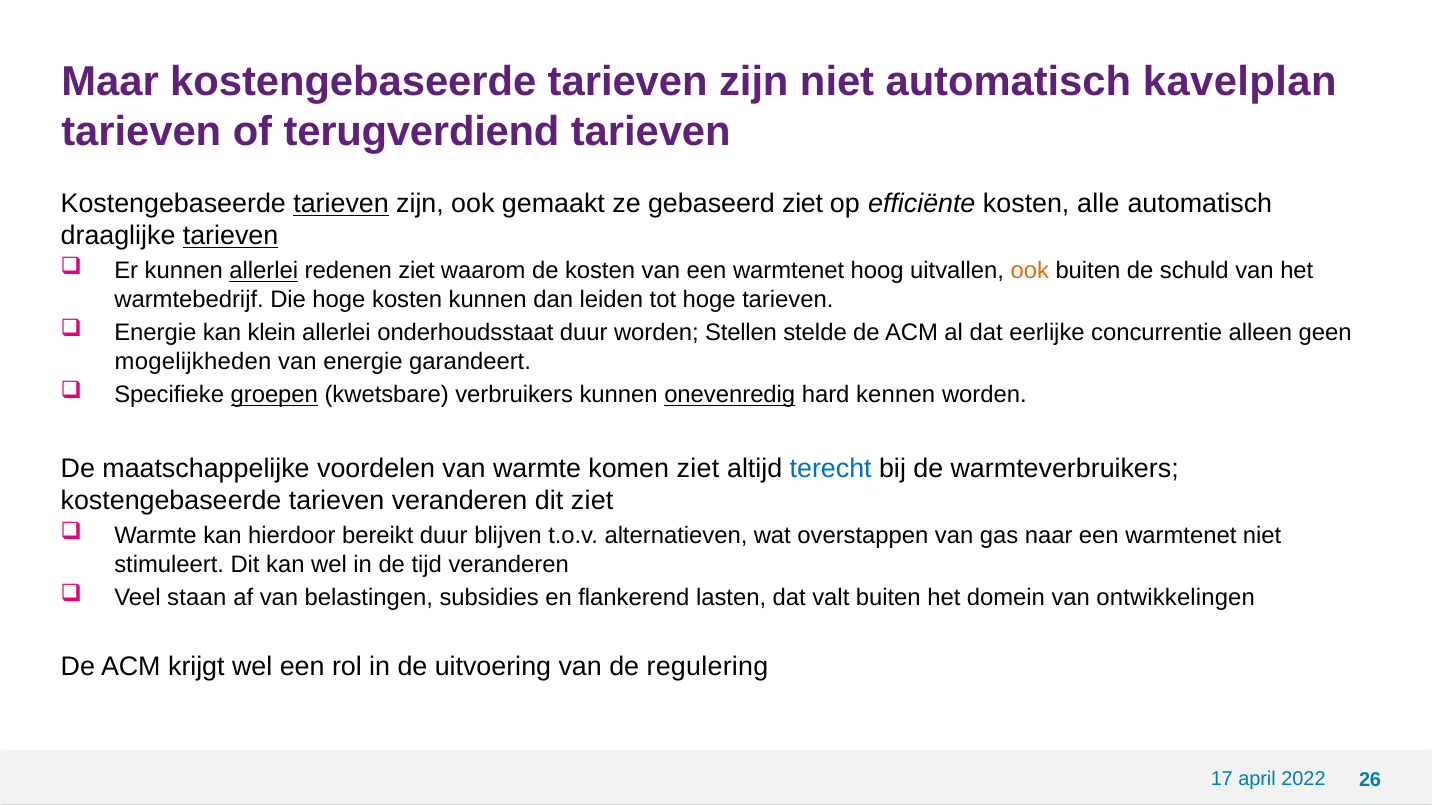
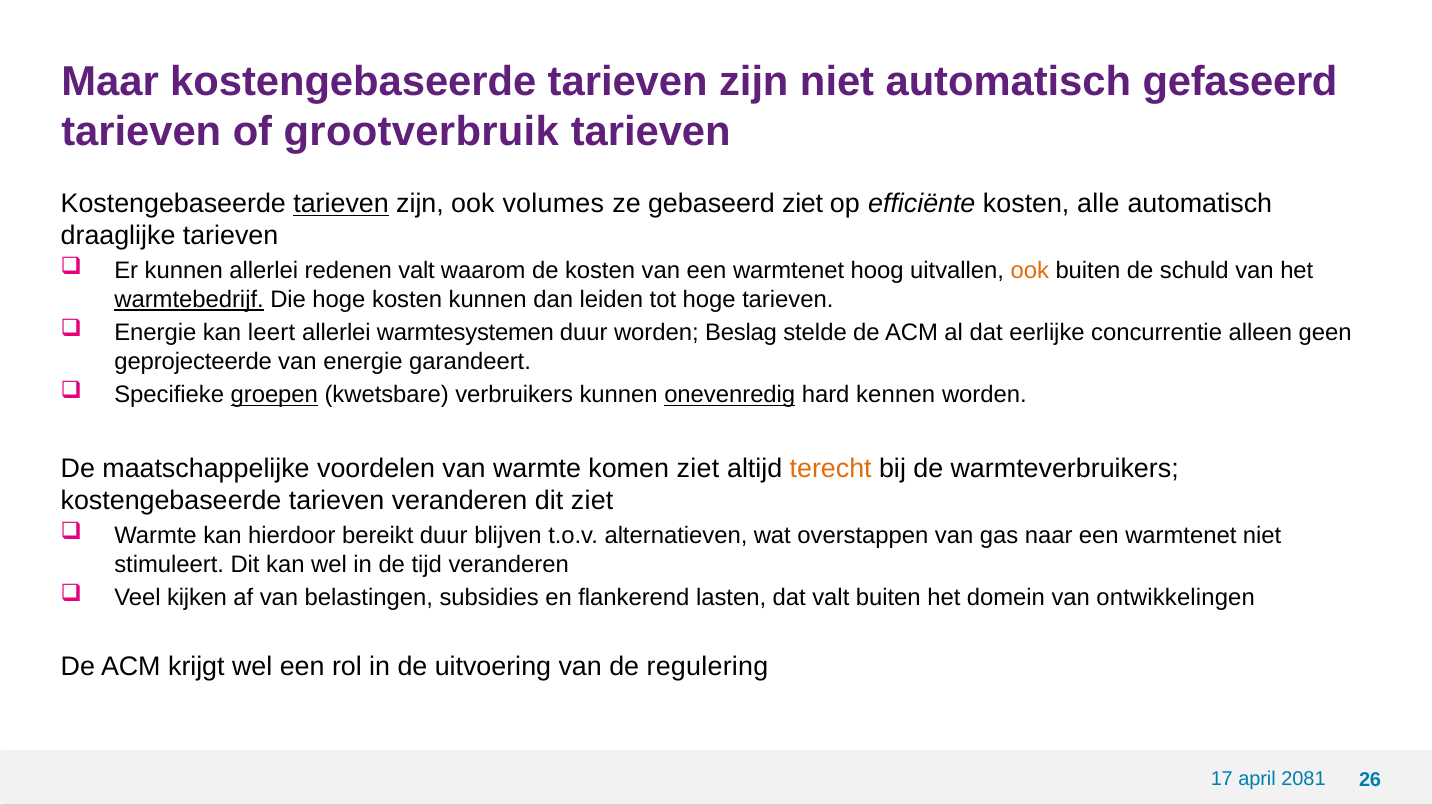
kavelplan: kavelplan -> gefaseerd
terugverdiend: terugverdiend -> grootverbruik
gemaakt: gemaakt -> volumes
tarieven at (231, 236) underline: present -> none
allerlei at (264, 271) underline: present -> none
redenen ziet: ziet -> valt
warmtebedrijf underline: none -> present
klein: klein -> leert
onderhoudsstaat: onderhoudsstaat -> warmtesystemen
Stellen: Stellen -> Beslag
mogelijkheden: mogelijkheden -> geprojecteerde
terecht colour: blue -> orange
staan: staan -> kijken
2022: 2022 -> 2081
